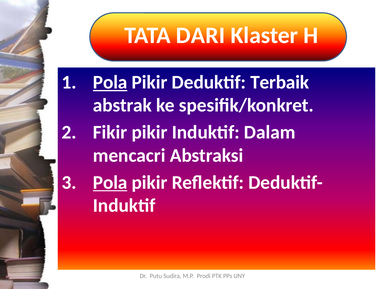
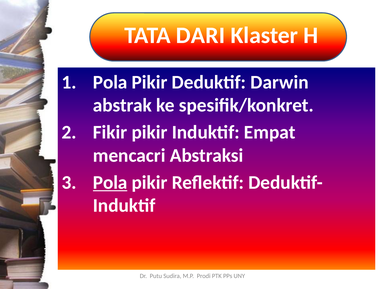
Pola at (110, 82) underline: present -> none
Terbaik: Terbaik -> Darwin
Dalam: Dalam -> Empat
